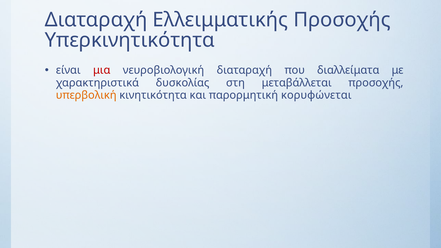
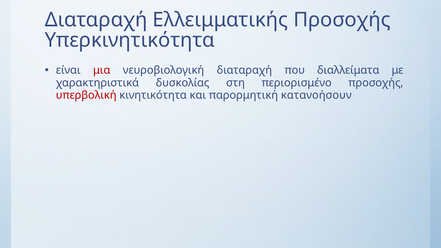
μεταβάλλεται: μεταβάλλεται -> περιορισμένο
υπερβολική colour: orange -> red
κορυφώνεται: κορυφώνεται -> κατανοήσουν
